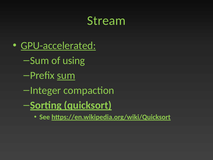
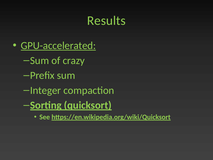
Stream: Stream -> Results
using: using -> crazy
sum at (66, 75) underline: present -> none
